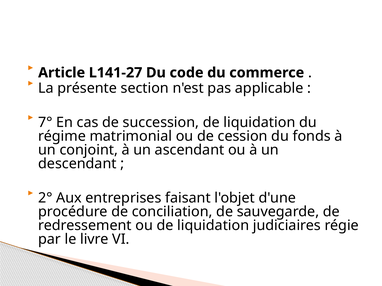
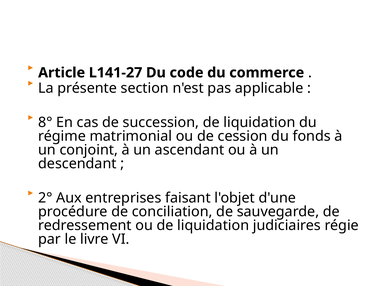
7°: 7° -> 8°
